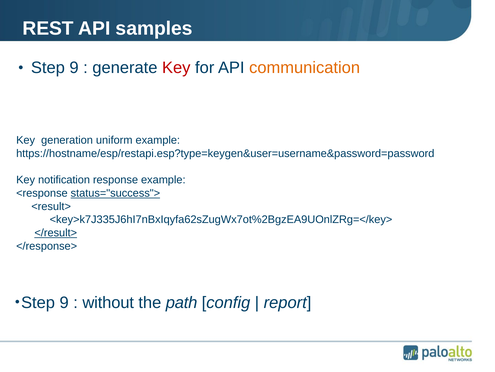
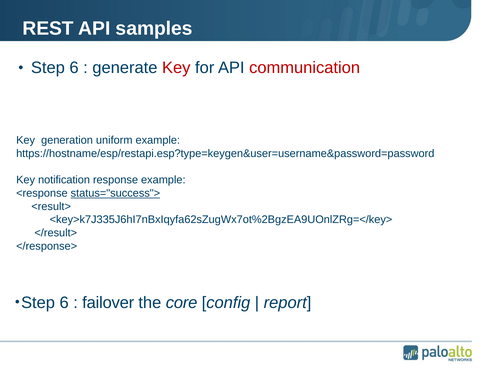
9 at (74, 68): 9 -> 6
communication colour: orange -> red
</result> underline: present -> none
9 at (64, 302): 9 -> 6
without: without -> failover
path: path -> core
